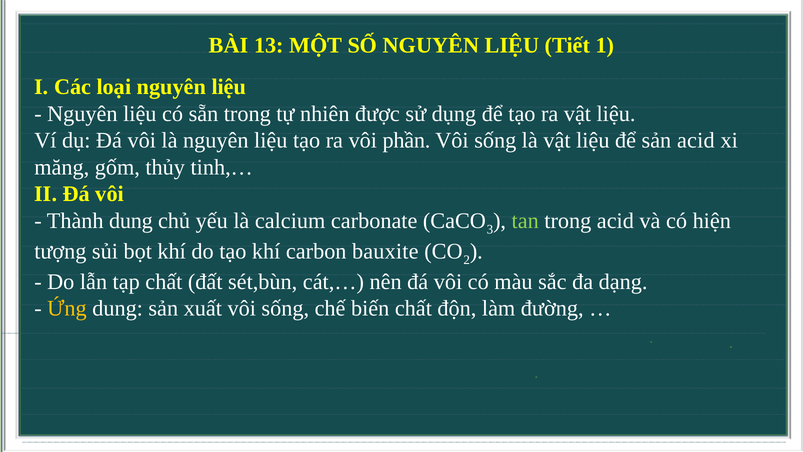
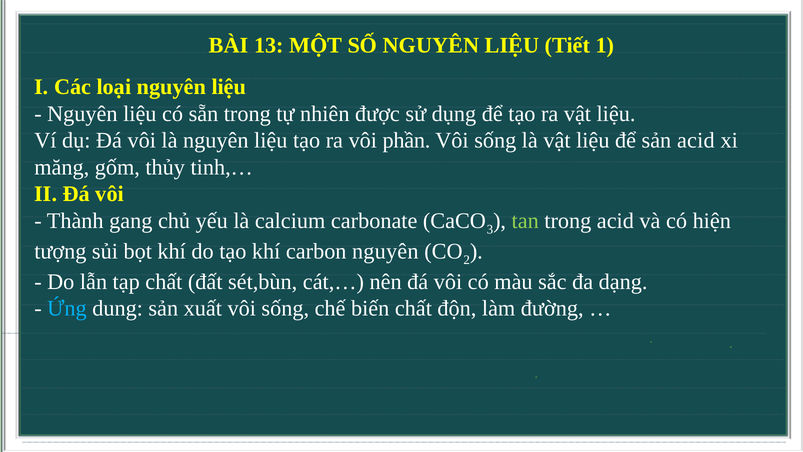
Thành dung: dung -> gang
carbon bauxite: bauxite -> nguyên
Ứng colour: yellow -> light blue
